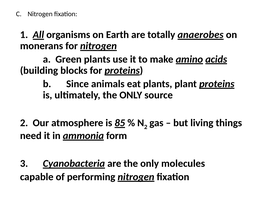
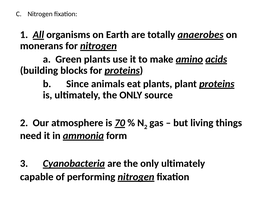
85: 85 -> 70
only molecules: molecules -> ultimately
